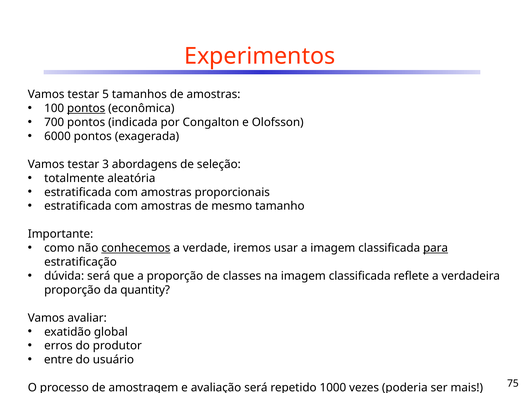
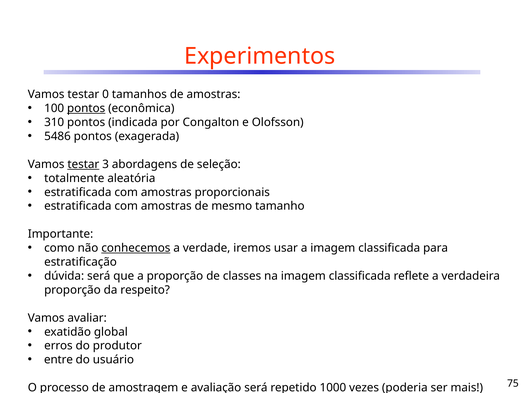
5: 5 -> 0
700: 700 -> 310
6000: 6000 -> 5486
testar at (83, 164) underline: none -> present
para underline: present -> none
quantity: quantity -> respeito
